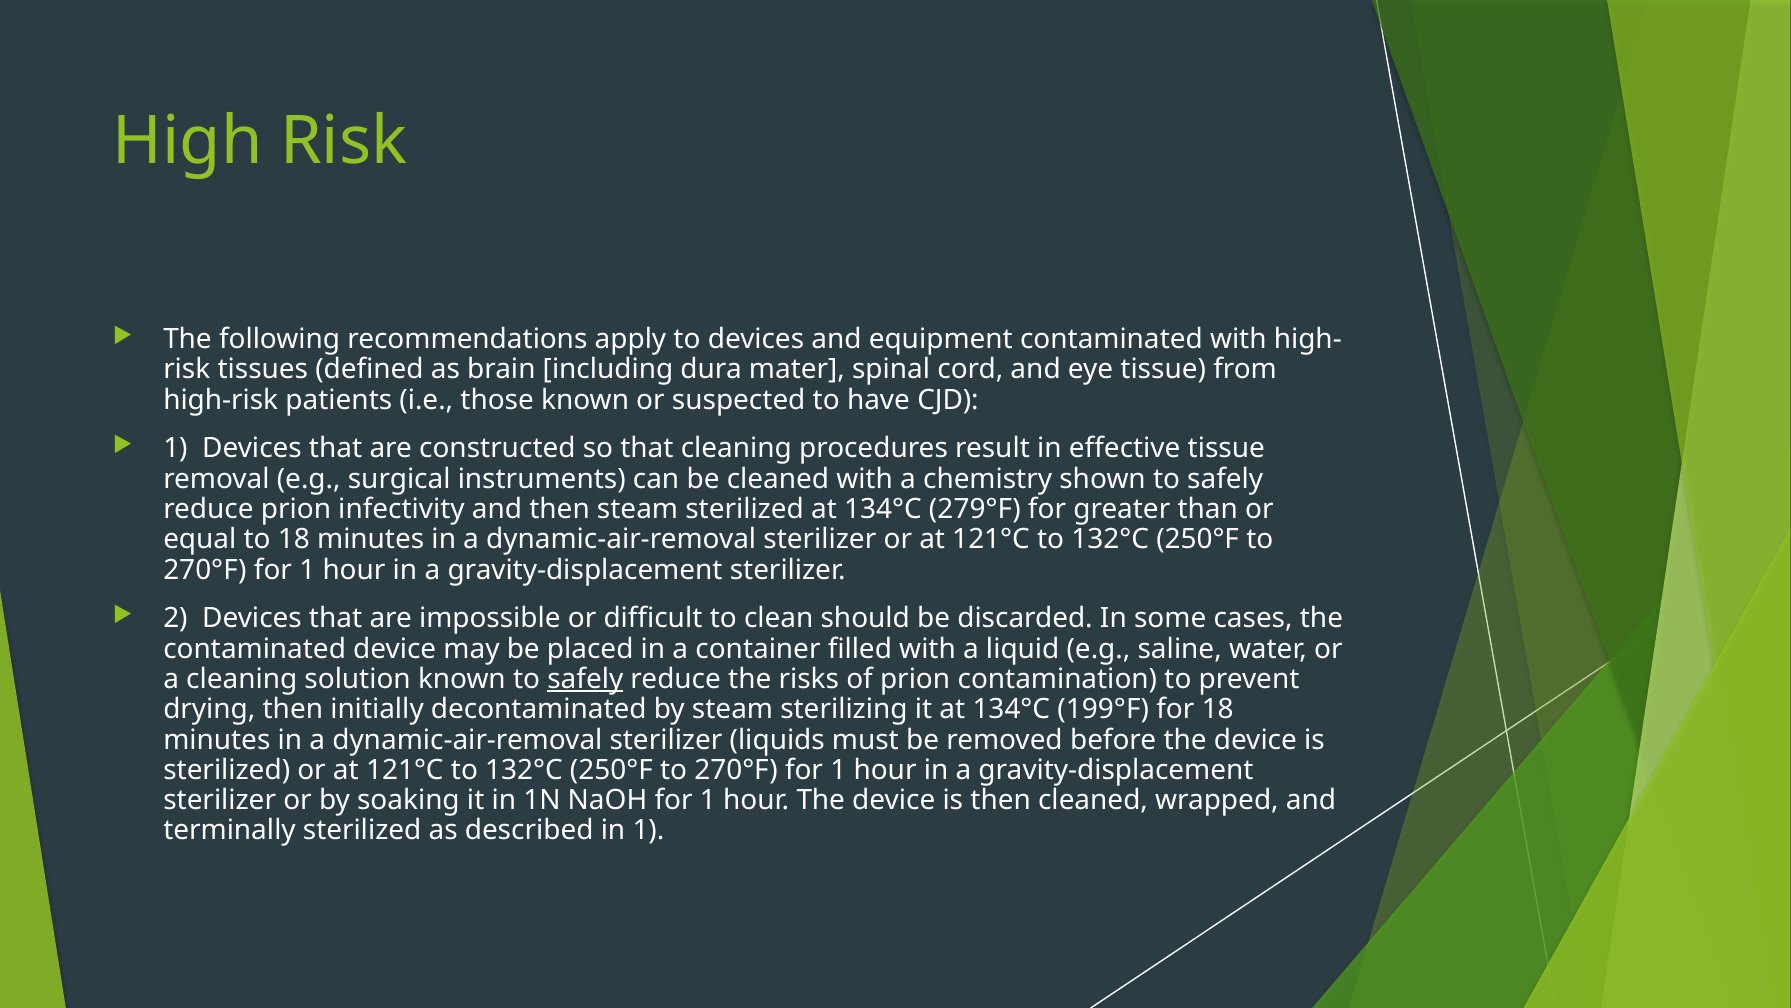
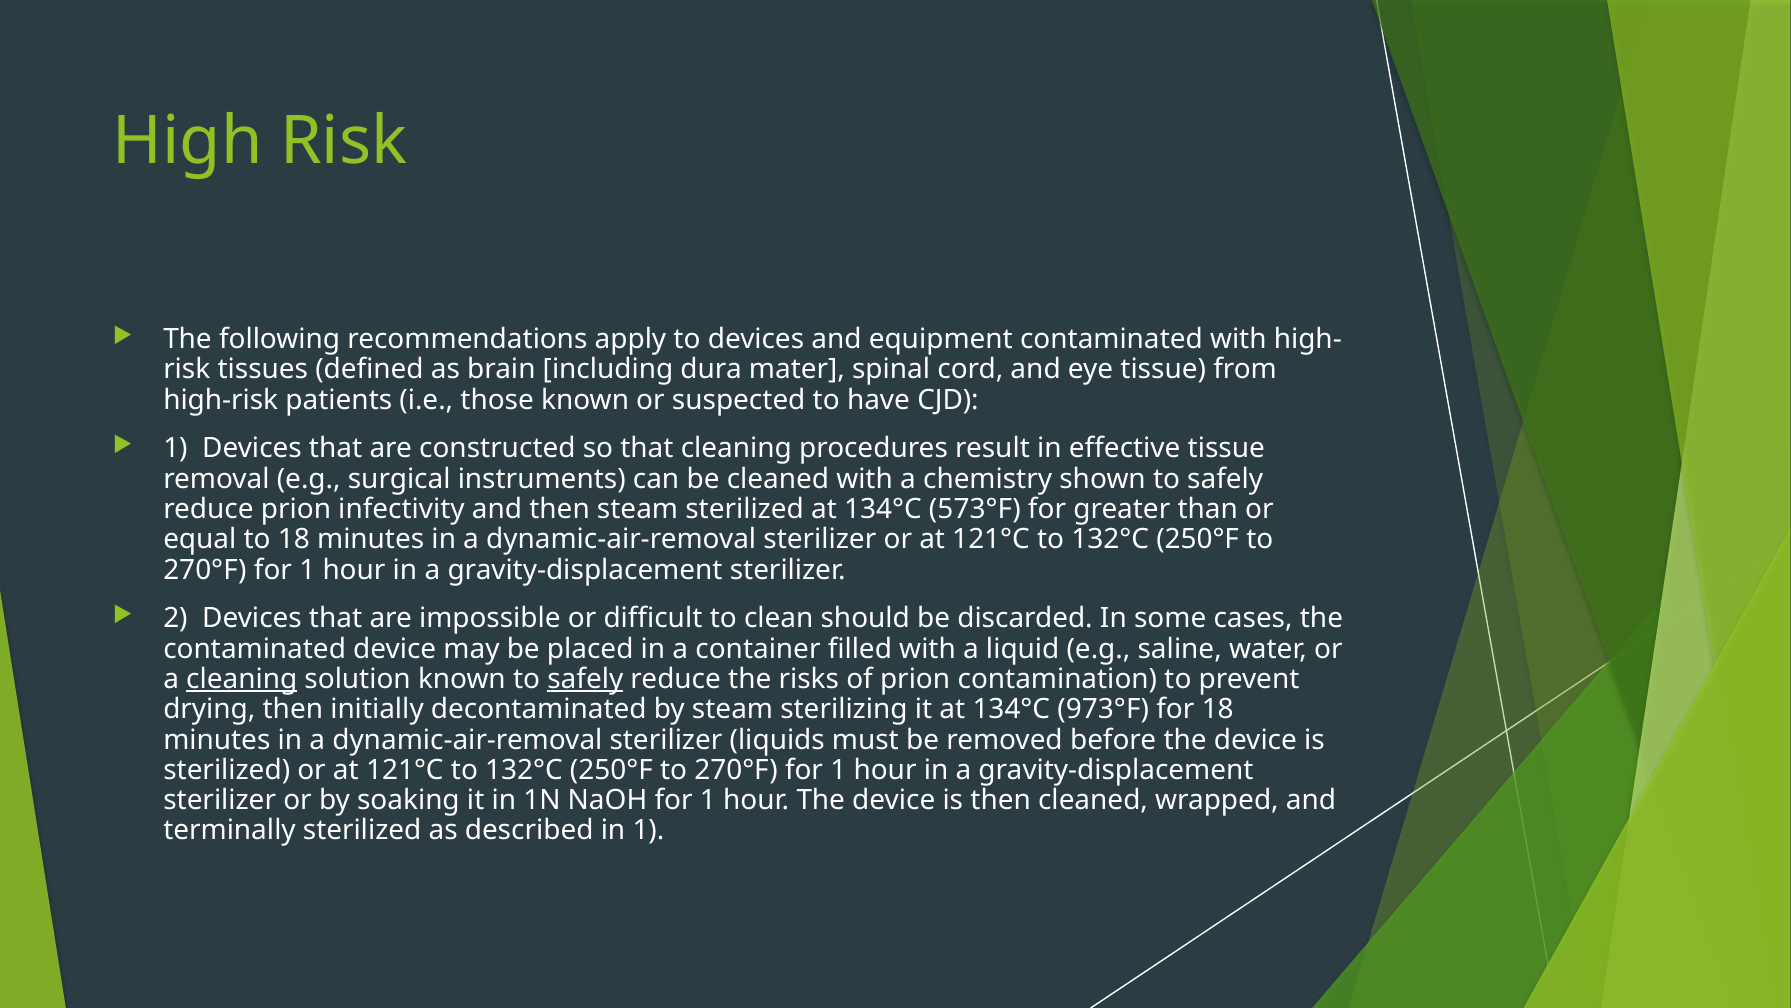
279°F: 279°F -> 573°F
cleaning at (242, 679) underline: none -> present
199°F: 199°F -> 973°F
